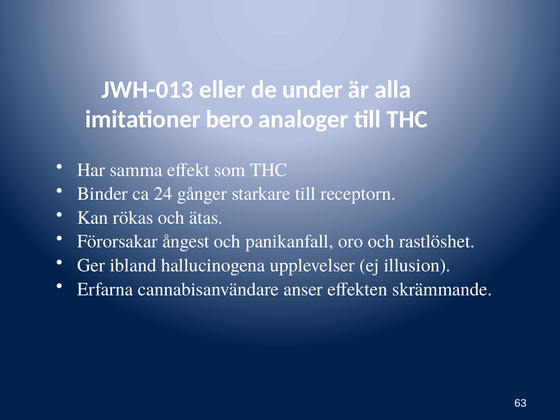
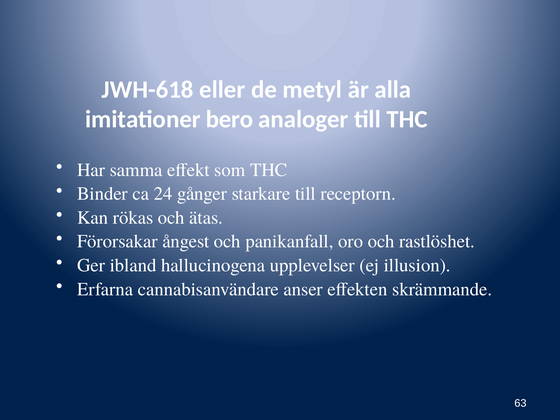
JWH-013: JWH-013 -> JWH-618
under: under -> metyl
